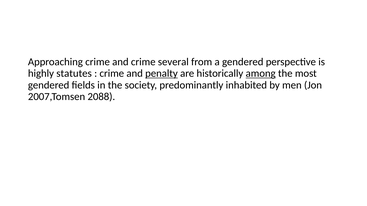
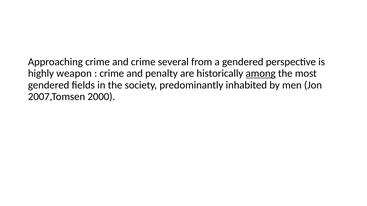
statutes: statutes -> weapon
penalty underline: present -> none
2088: 2088 -> 2000
